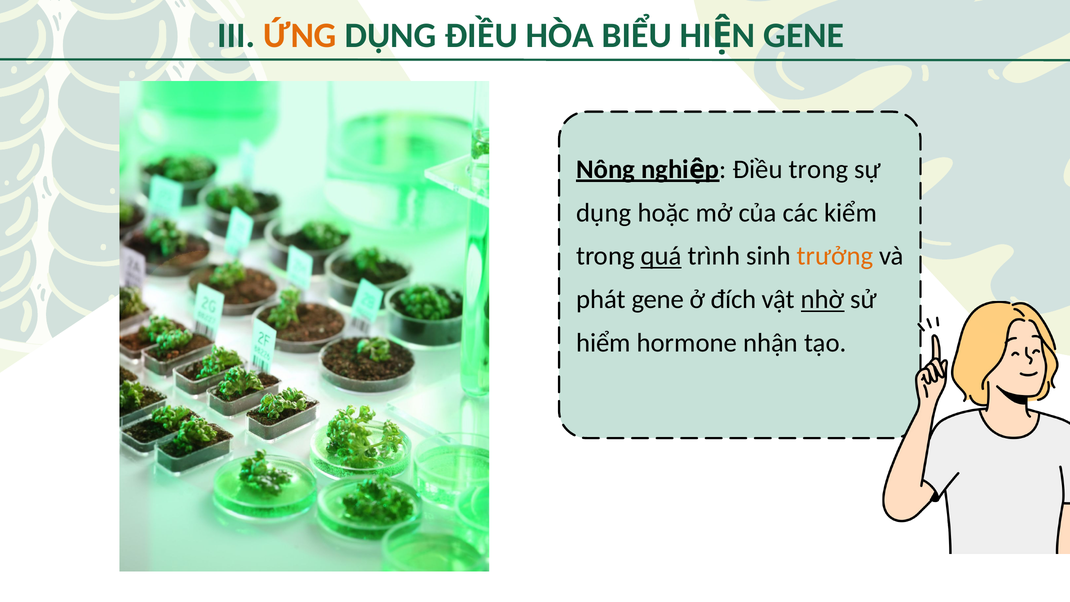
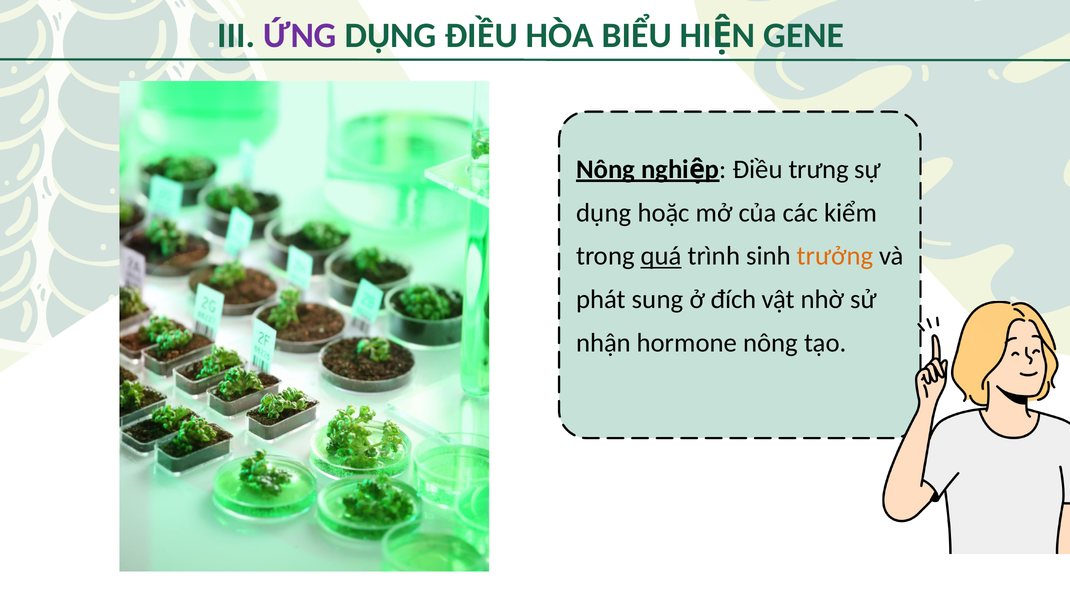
ỨNG colour: orange -> purple
Điều trong: trong -> trưng
phát gene: gene -> sung
nhờ underline: present -> none
hiểm: hiểm -> nhận
hormone nhận: nhận -> nông
